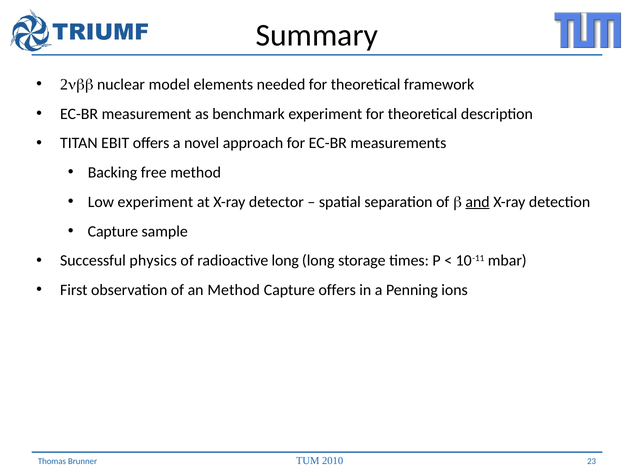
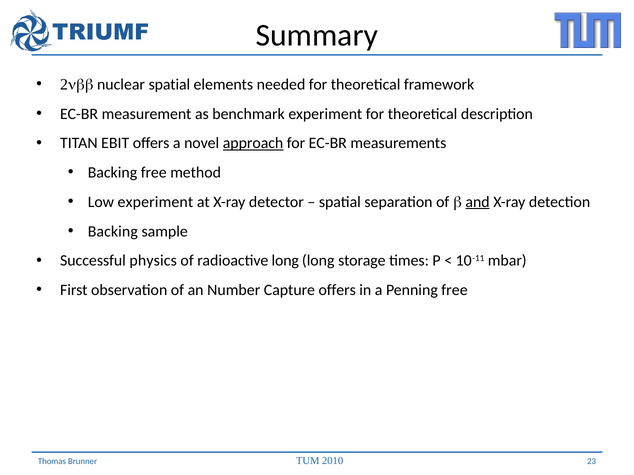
nuclear model: model -> spatial
approach underline: none -> present
Capture at (113, 232): Capture -> Backing
an Method: Method -> Number
Penning ions: ions -> free
